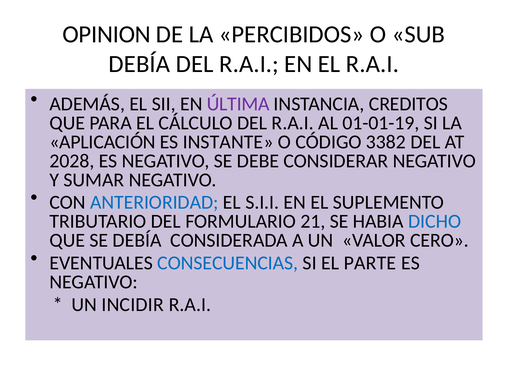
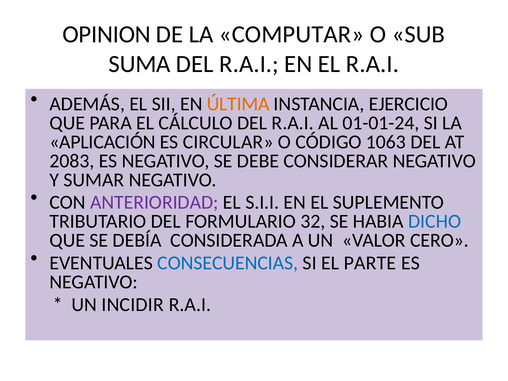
PERCIBIDOS: PERCIBIDOS -> COMPUTAR
DEBÍA at (139, 64): DEBÍA -> SUMA
ÚLTIMA colour: purple -> orange
CREDITOS: CREDITOS -> EJERCICIO
01-01-19: 01-01-19 -> 01-01-24
INSTANTE: INSTANTE -> CIRCULAR
3382: 3382 -> 1063
2028: 2028 -> 2083
ANTERIORIDAD colour: blue -> purple
21: 21 -> 32
